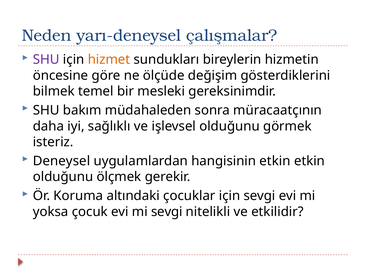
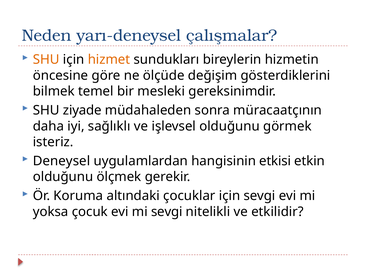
SHU at (46, 59) colour: purple -> orange
bakım: bakım -> ziyade
hangisinin etkin: etkin -> etkisi
